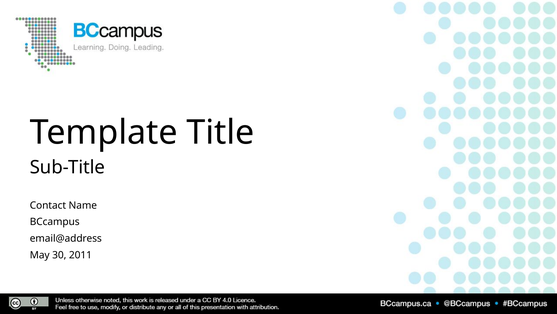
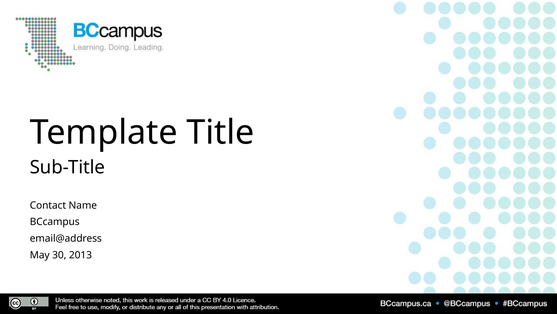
2011: 2011 -> 2013
